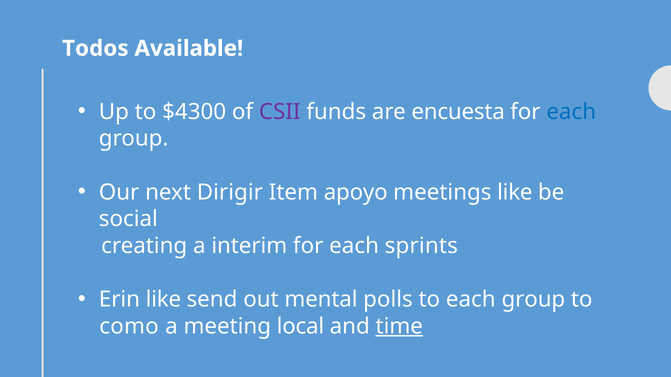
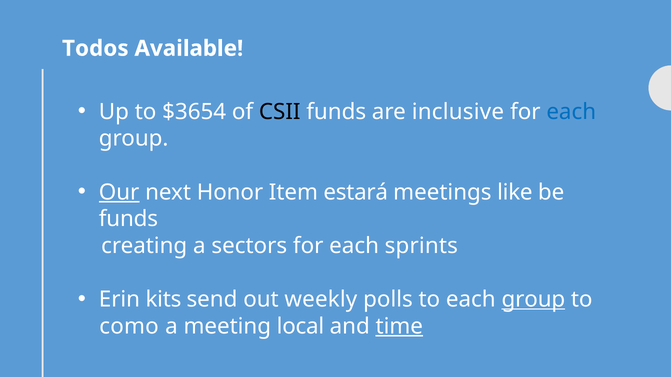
$4300: $4300 -> $3654
CSII colour: purple -> black
encuesta: encuesta -> inclusive
Our underline: none -> present
Dirigir: Dirigir -> Honor
apoyo: apoyo -> estará
social at (128, 219): social -> funds
interim: interim -> sectors
Erin like: like -> kits
mental: mental -> weekly
group at (533, 300) underline: none -> present
